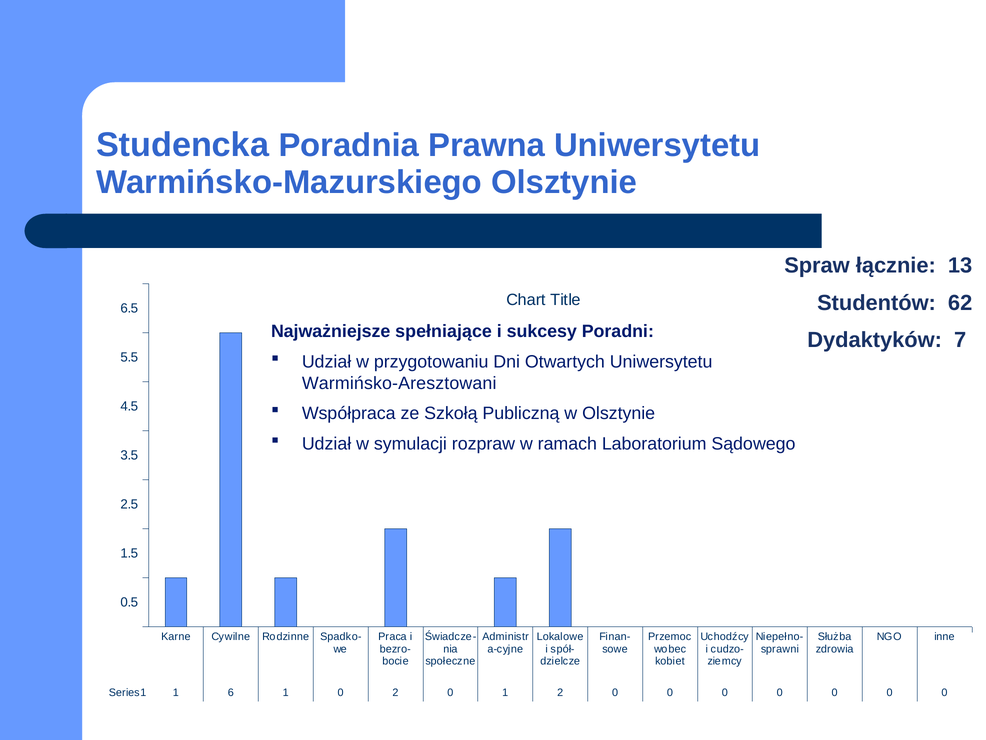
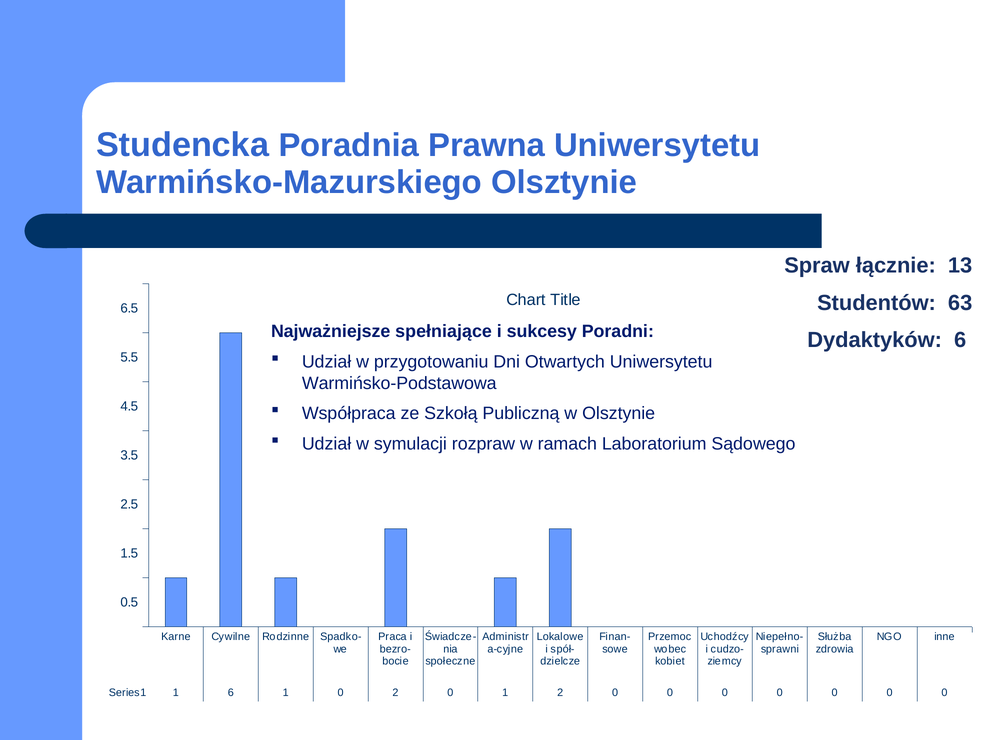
62: 62 -> 63
Dydaktyków 7: 7 -> 6
Warmińsko-Aresztowani: Warmińsko-Aresztowani -> Warmińsko-Podstawowa
